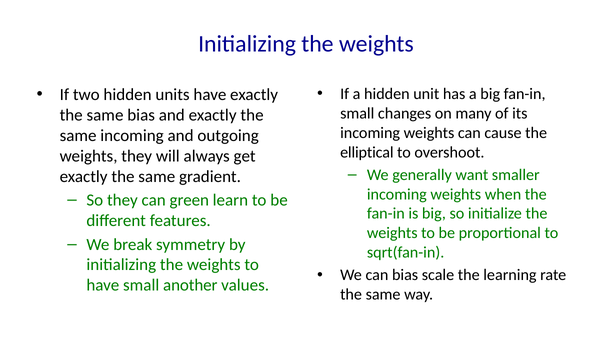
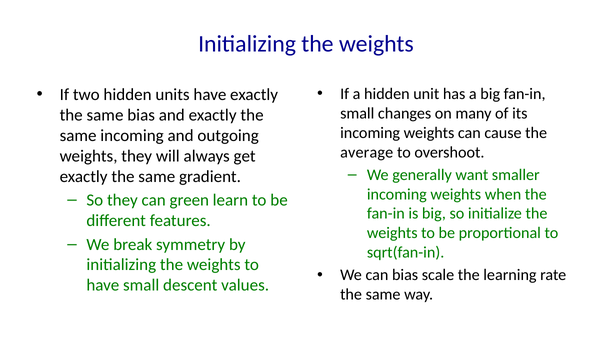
elliptical: elliptical -> average
another: another -> descent
